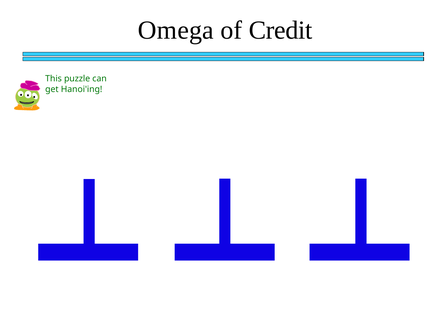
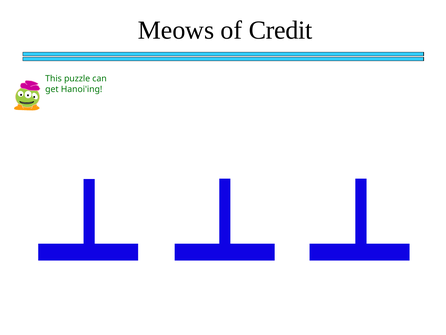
Omega: Omega -> Meows
